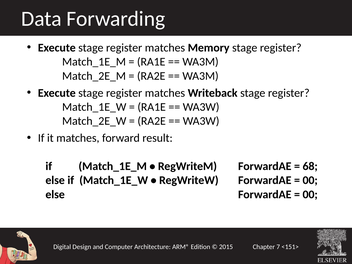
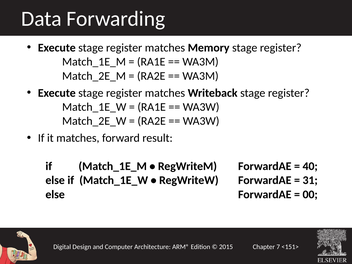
68: 68 -> 40
00 at (310, 180): 00 -> 31
